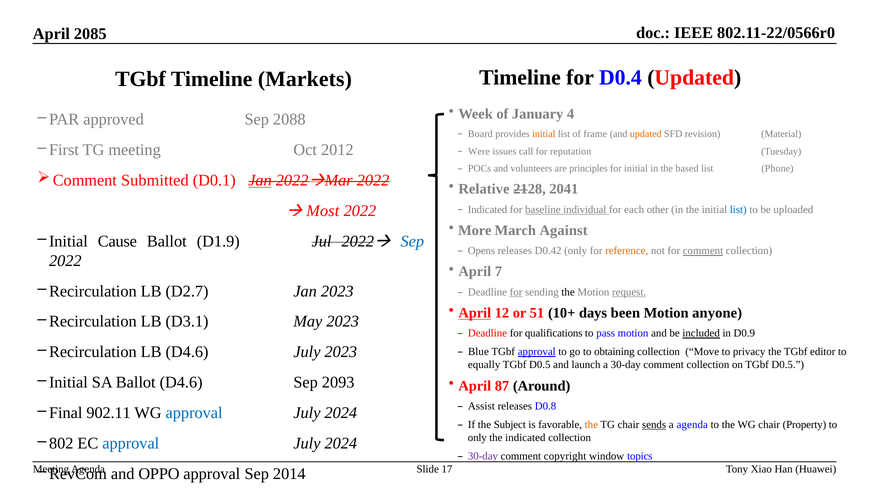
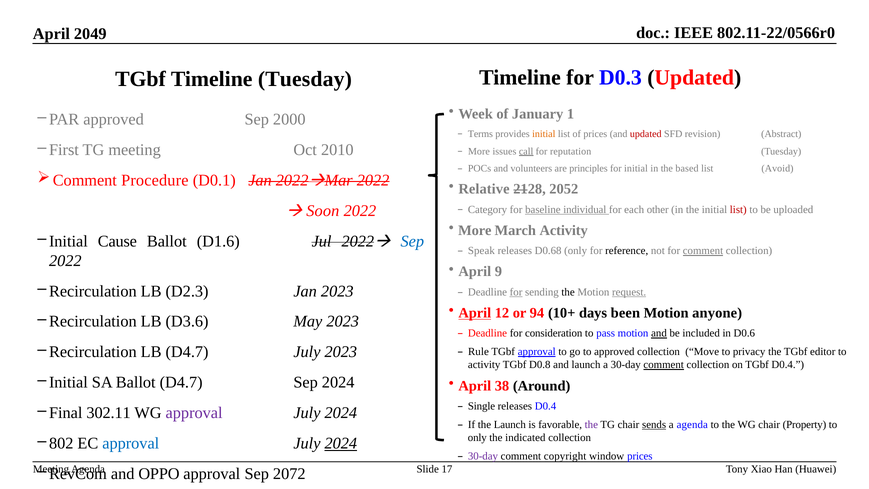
2085: 2085 -> 2049
D0.4: D0.4 -> D0.3
Timeline Markets: Markets -> Tuesday
4: 4 -> 1
2088: 2088 -> 2000
Board: Board -> Terms
of frame: frame -> prices
updated at (646, 134) colour: orange -> red
Material: Material -> Abstract
2012: 2012 -> 2010
Were at (479, 151): Were -> More
call underline: none -> present
Phone: Phone -> Avoid
Submitted: Submitted -> Procedure
Jan at (260, 180) underline: present -> none
2041: 2041 -> 2052
Most: Most -> Soon
Indicated at (488, 209): Indicated -> Category
list at (738, 209) colour: blue -> red
March Against: Against -> Activity
D1.9: D1.9 -> D1.6
Opens: Opens -> Speak
D0.42: D0.42 -> D0.68
reference colour: orange -> black
7: 7 -> 9
D2.7: D2.7 -> D2.3
51: 51 -> 94
D3.1: D3.1 -> D3.6
qualifications: qualifications -> consideration
and at (659, 333) underline: none -> present
included underline: present -> none
D0.9: D0.9 -> D0.6
LB D4.6: D4.6 -> D4.7
Blue: Blue -> Rule
to obtaining: obtaining -> approved
equally at (484, 365): equally -> activity
D0.5 at (540, 365): D0.5 -> D0.8
comment at (664, 365) underline: none -> present
on TGbf D0.5: D0.5 -> D0.4
Ballot D4.6: D4.6 -> D4.7
Sep 2093: 2093 -> 2024
87: 87 -> 38
Assist: Assist -> Single
releases D0.8: D0.8 -> D0.4
902.11: 902.11 -> 302.11
approval at (194, 413) colour: blue -> purple
the Subject: Subject -> Launch
the at (591, 425) colour: orange -> purple
2024 at (341, 443) underline: none -> present
window topics: topics -> prices
2014: 2014 -> 2072
